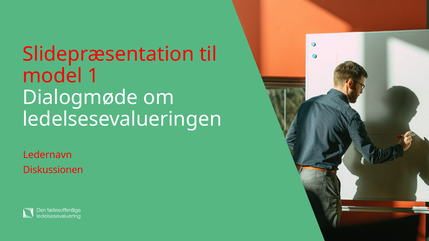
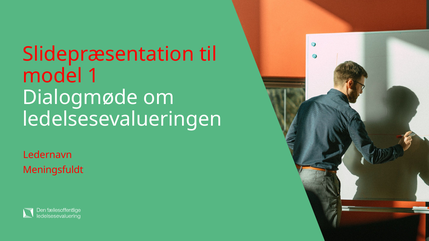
Diskussionen: Diskussionen -> Meningsfuldt
